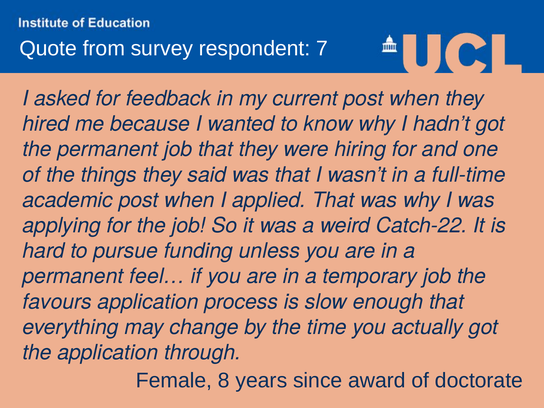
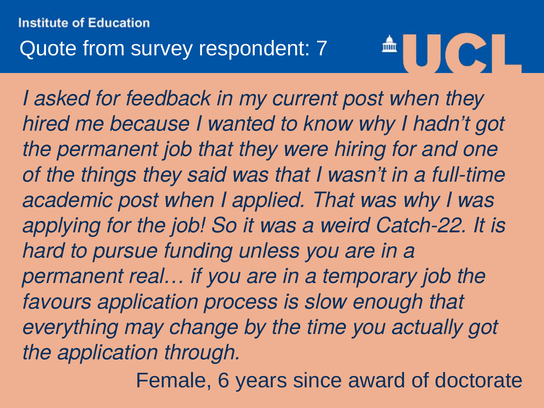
feel…: feel… -> real…
8: 8 -> 6
